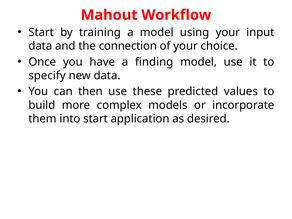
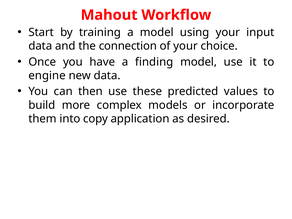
specify: specify -> engine
into start: start -> copy
